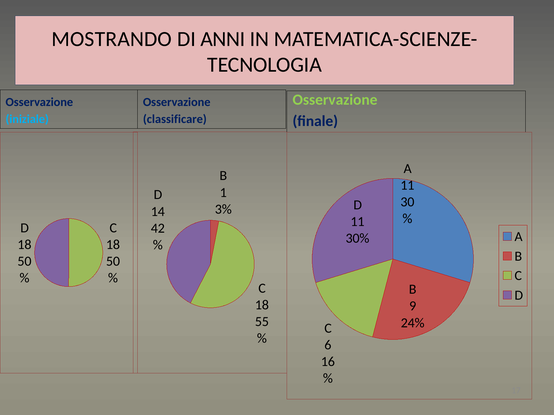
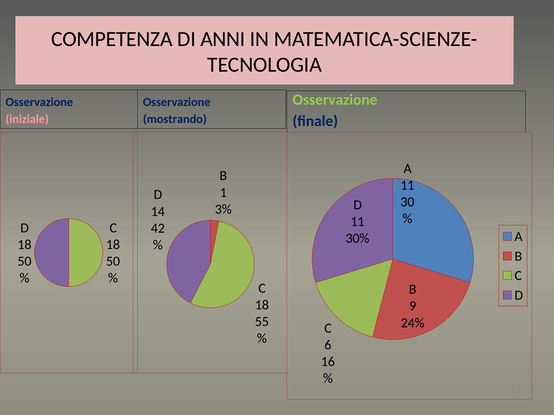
MOSTRANDO: MOSTRANDO -> COMPETENZA
iniziale colour: light blue -> pink
classificare: classificare -> mostrando
